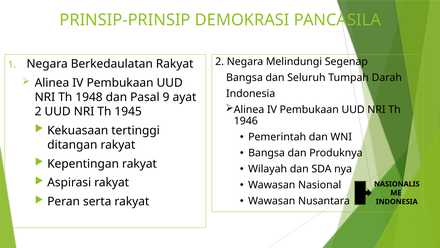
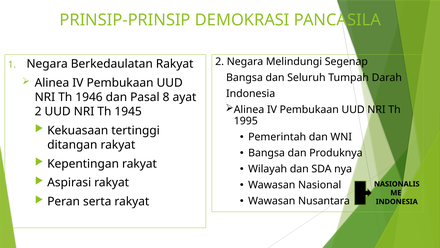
1948: 1948 -> 1946
9: 9 -> 8
1946: 1946 -> 1995
